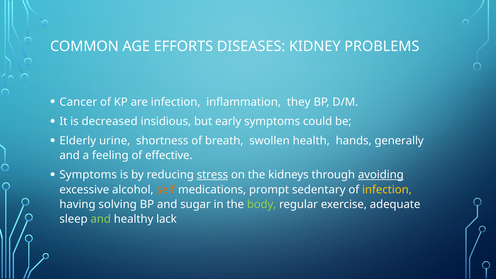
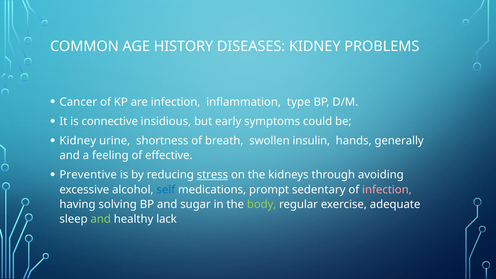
EFFORTS: EFFORTS -> HISTORY
they: they -> type
decreased: decreased -> connective
Elderly at (78, 141): Elderly -> Kidney
health: health -> insulin
Symptoms at (88, 175): Symptoms -> Preventive
avoiding underline: present -> none
self colour: orange -> blue
infection at (387, 190) colour: yellow -> pink
